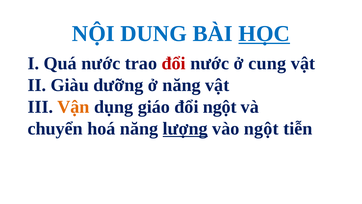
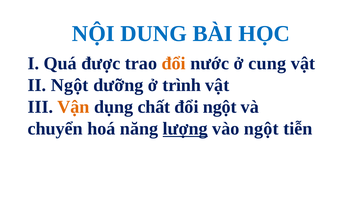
HỌC underline: present -> none
Quá nước: nước -> được
đổi at (174, 63) colour: red -> orange
II Giàu: Giàu -> Ngột
ở năng: năng -> trình
giáo: giáo -> chất
